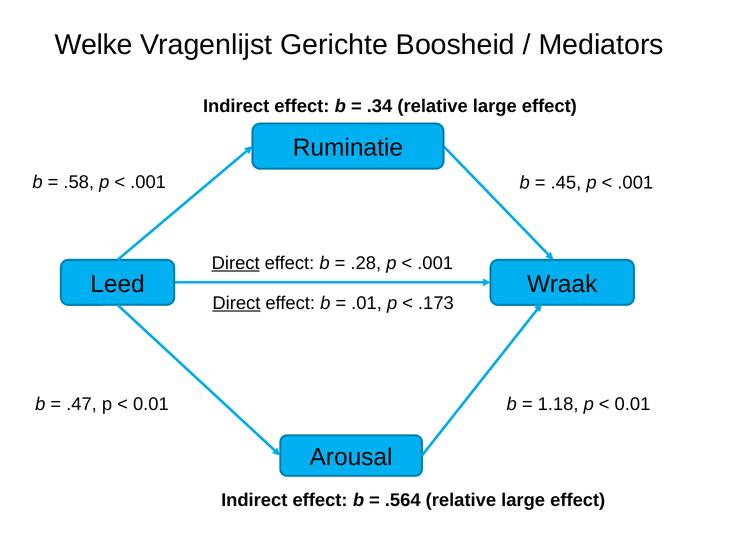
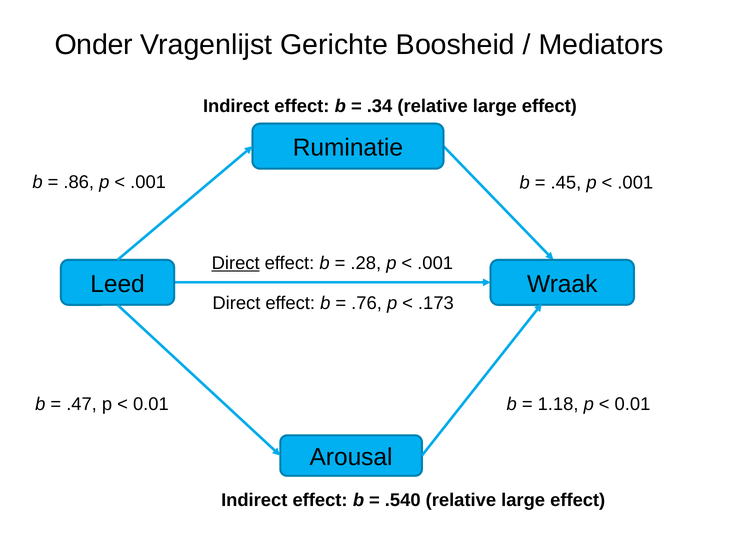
Welke: Welke -> Onder
.58: .58 -> .86
Direct at (236, 303) underline: present -> none
.01: .01 -> .76
.564: .564 -> .540
